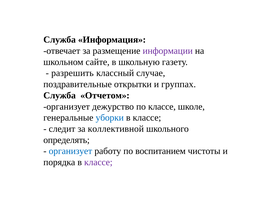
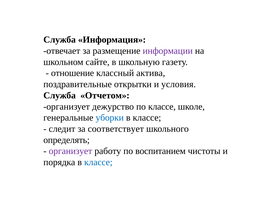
разрешить: разрешить -> отношение
случае: случае -> актива
группах: группах -> условия
коллективной: коллективной -> соответствует
организует at (70, 151) colour: blue -> purple
классе at (98, 162) colour: purple -> blue
